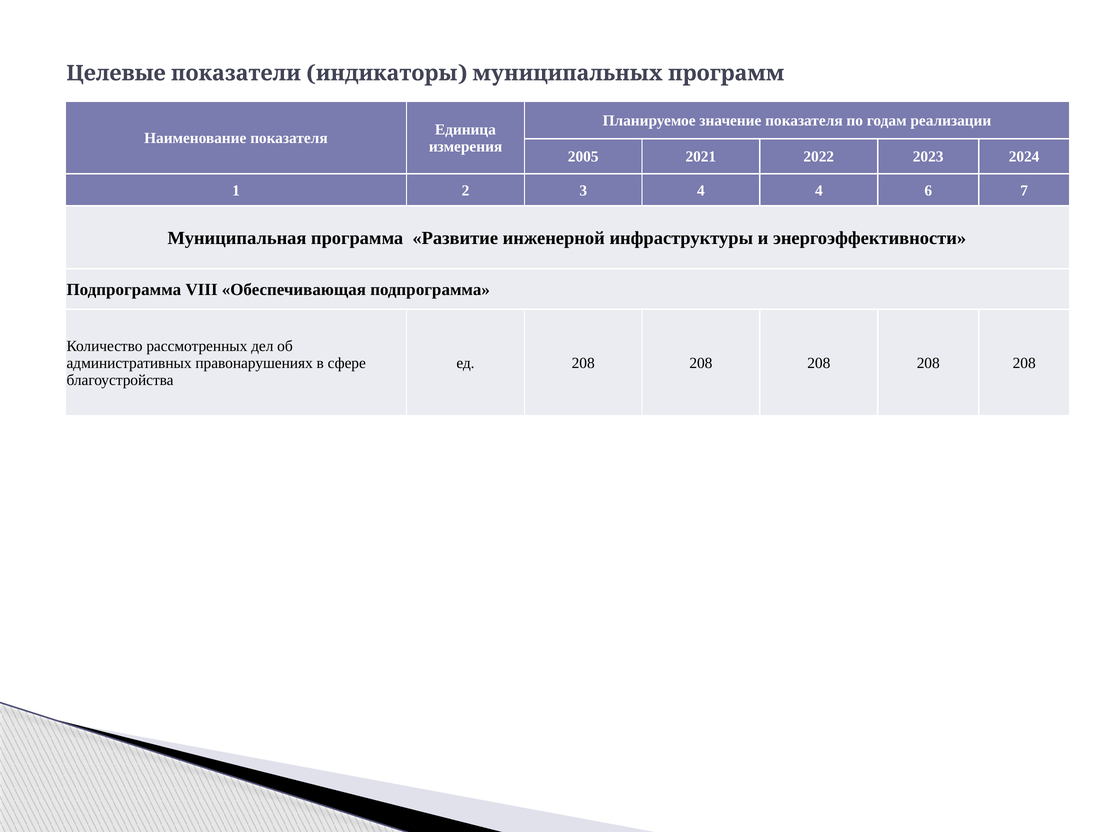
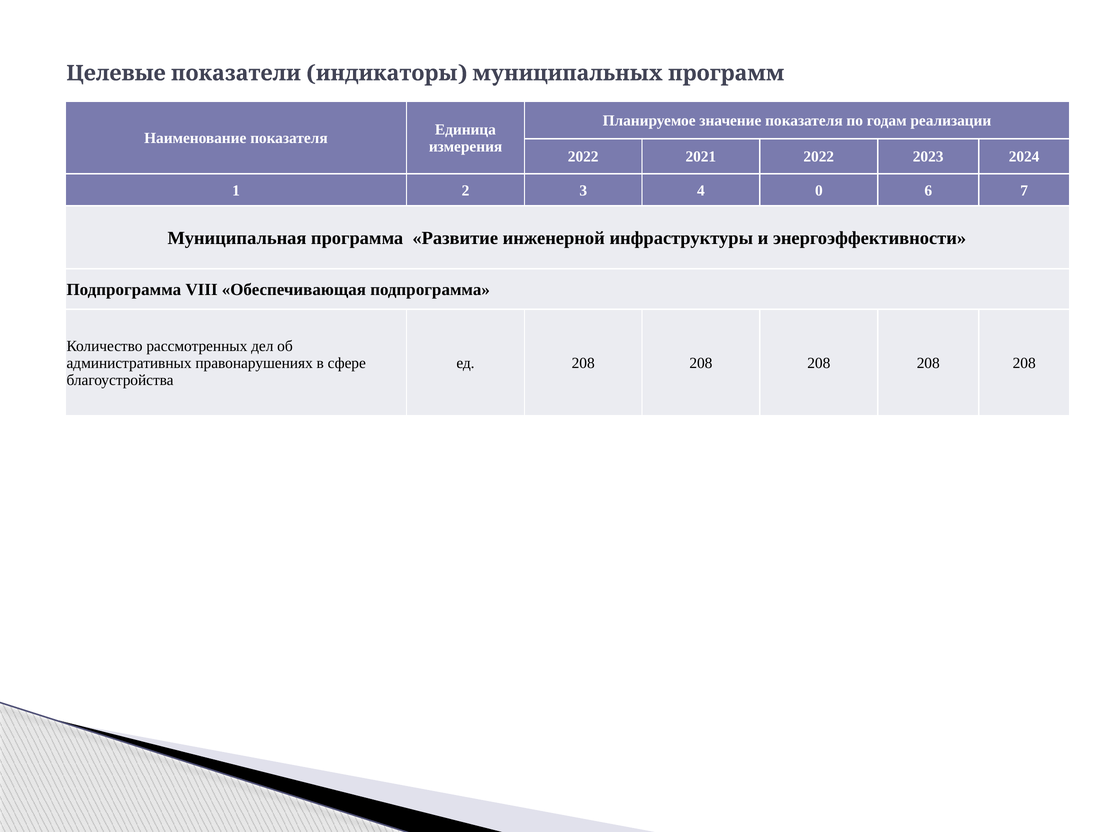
2005 at (583, 157): 2005 -> 2022
4 4: 4 -> 0
